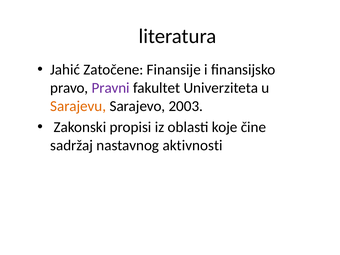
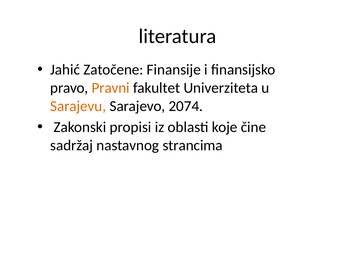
Pravni colour: purple -> orange
2003: 2003 -> 2074
aktivnosti: aktivnosti -> strancima
